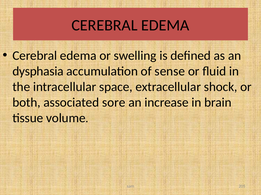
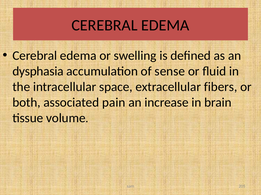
shock: shock -> fibers
sore: sore -> pain
